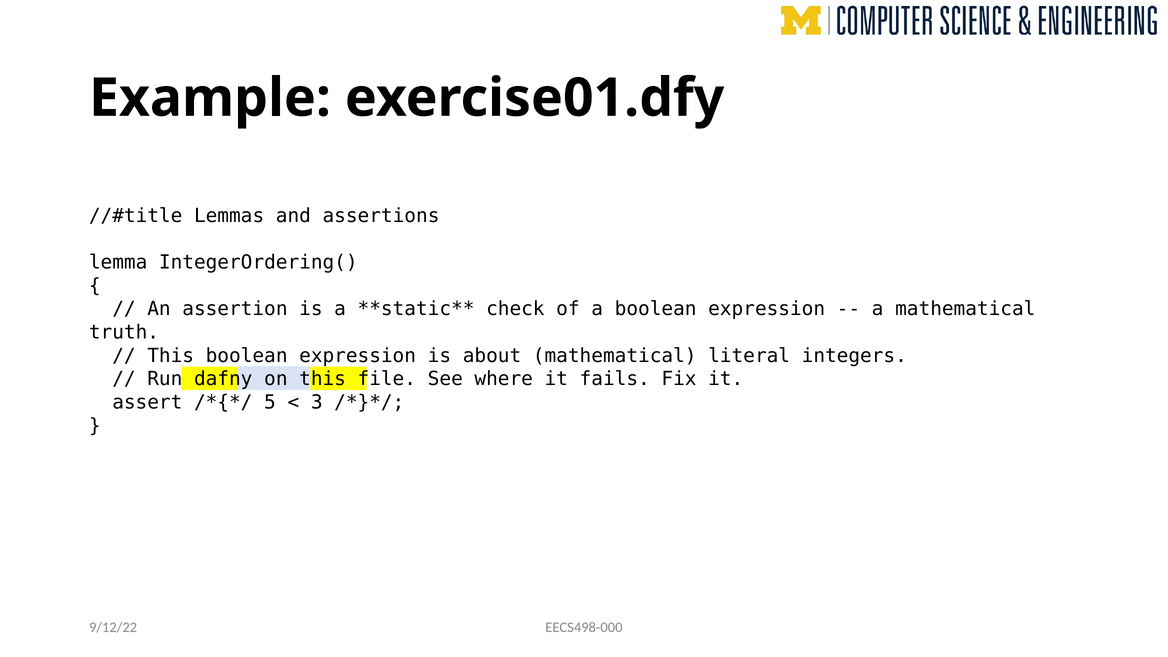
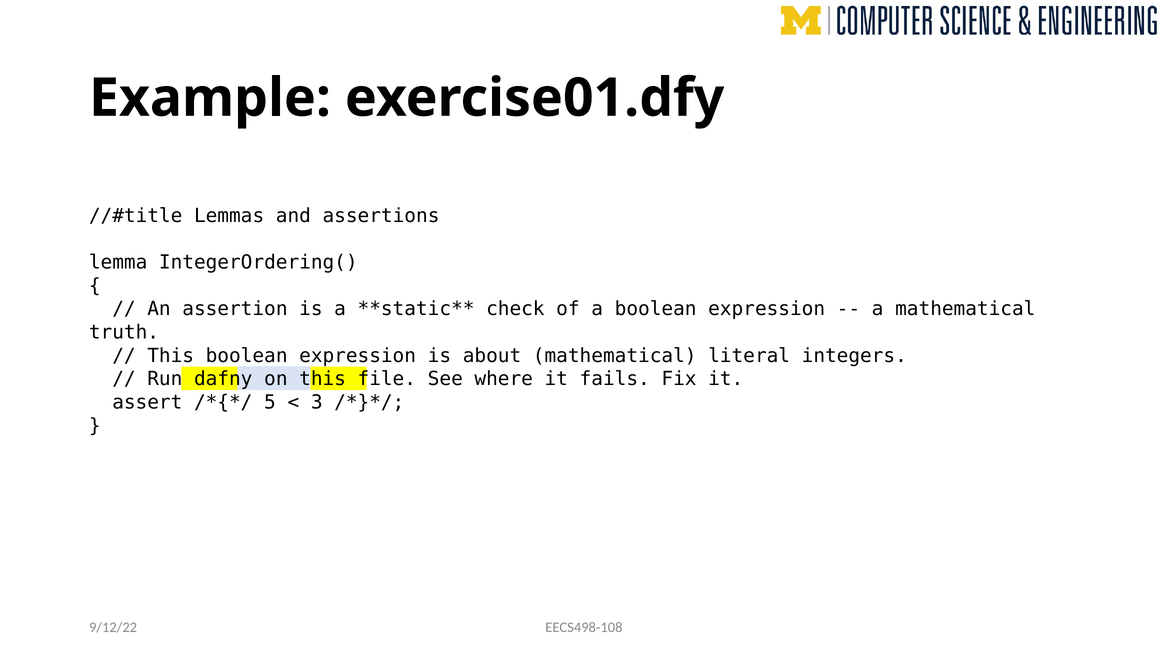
EECS498-000: EECS498-000 -> EECS498-108
